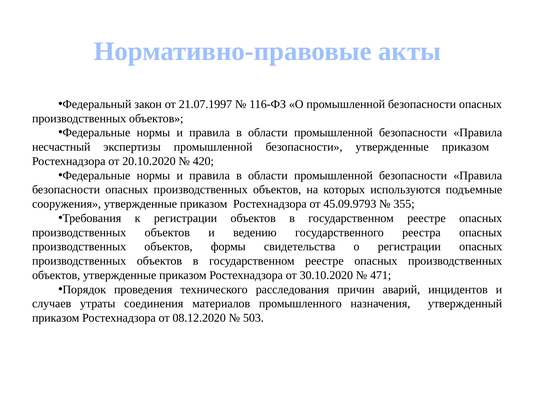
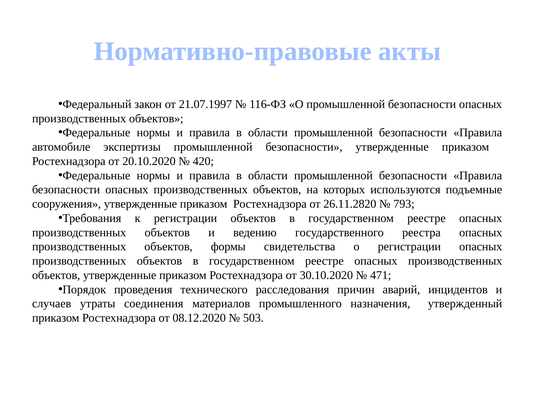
несчастный: несчастный -> автомобиле
45.09.9793: 45.09.9793 -> 26.11.2820
355: 355 -> 793
